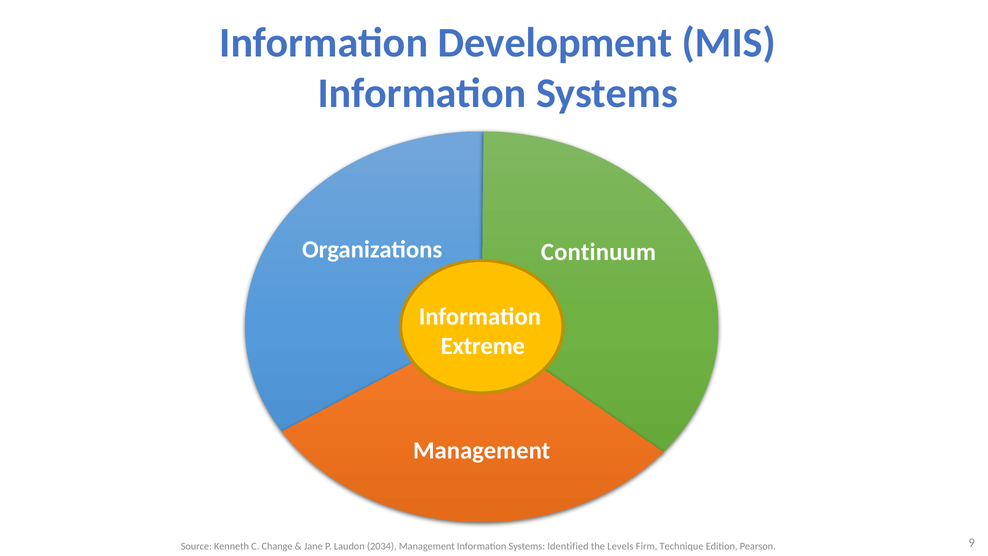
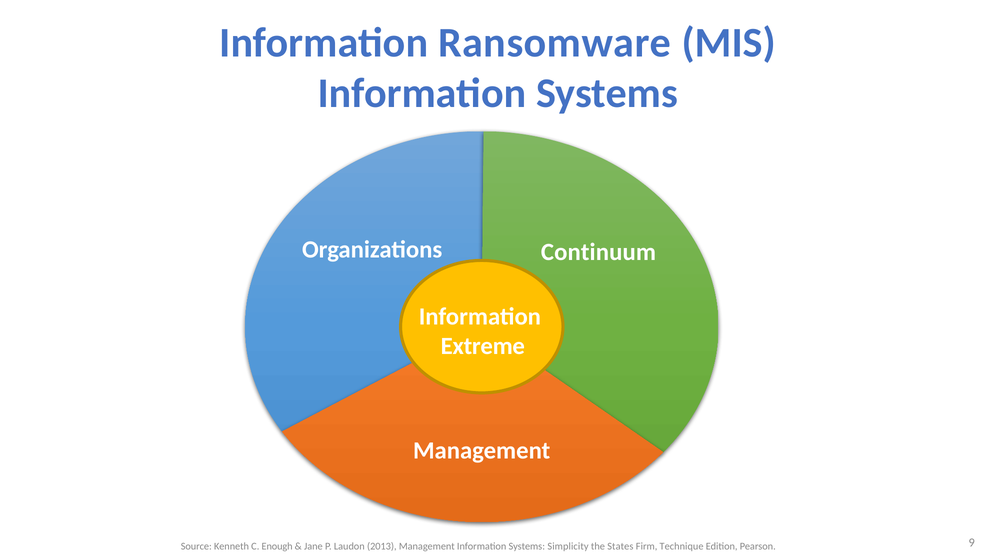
Development: Development -> Ransomware
Change: Change -> Enough
2034: 2034 -> 2013
Identified: Identified -> Simplicity
Levels: Levels -> States
